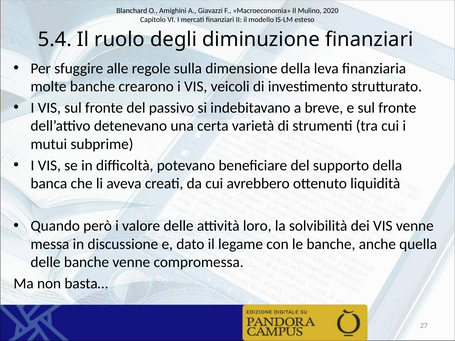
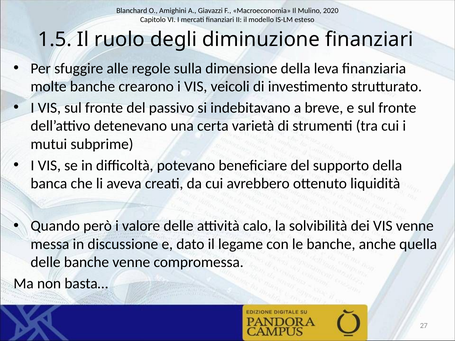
5.4: 5.4 -> 1.5
loro: loro -> calo
